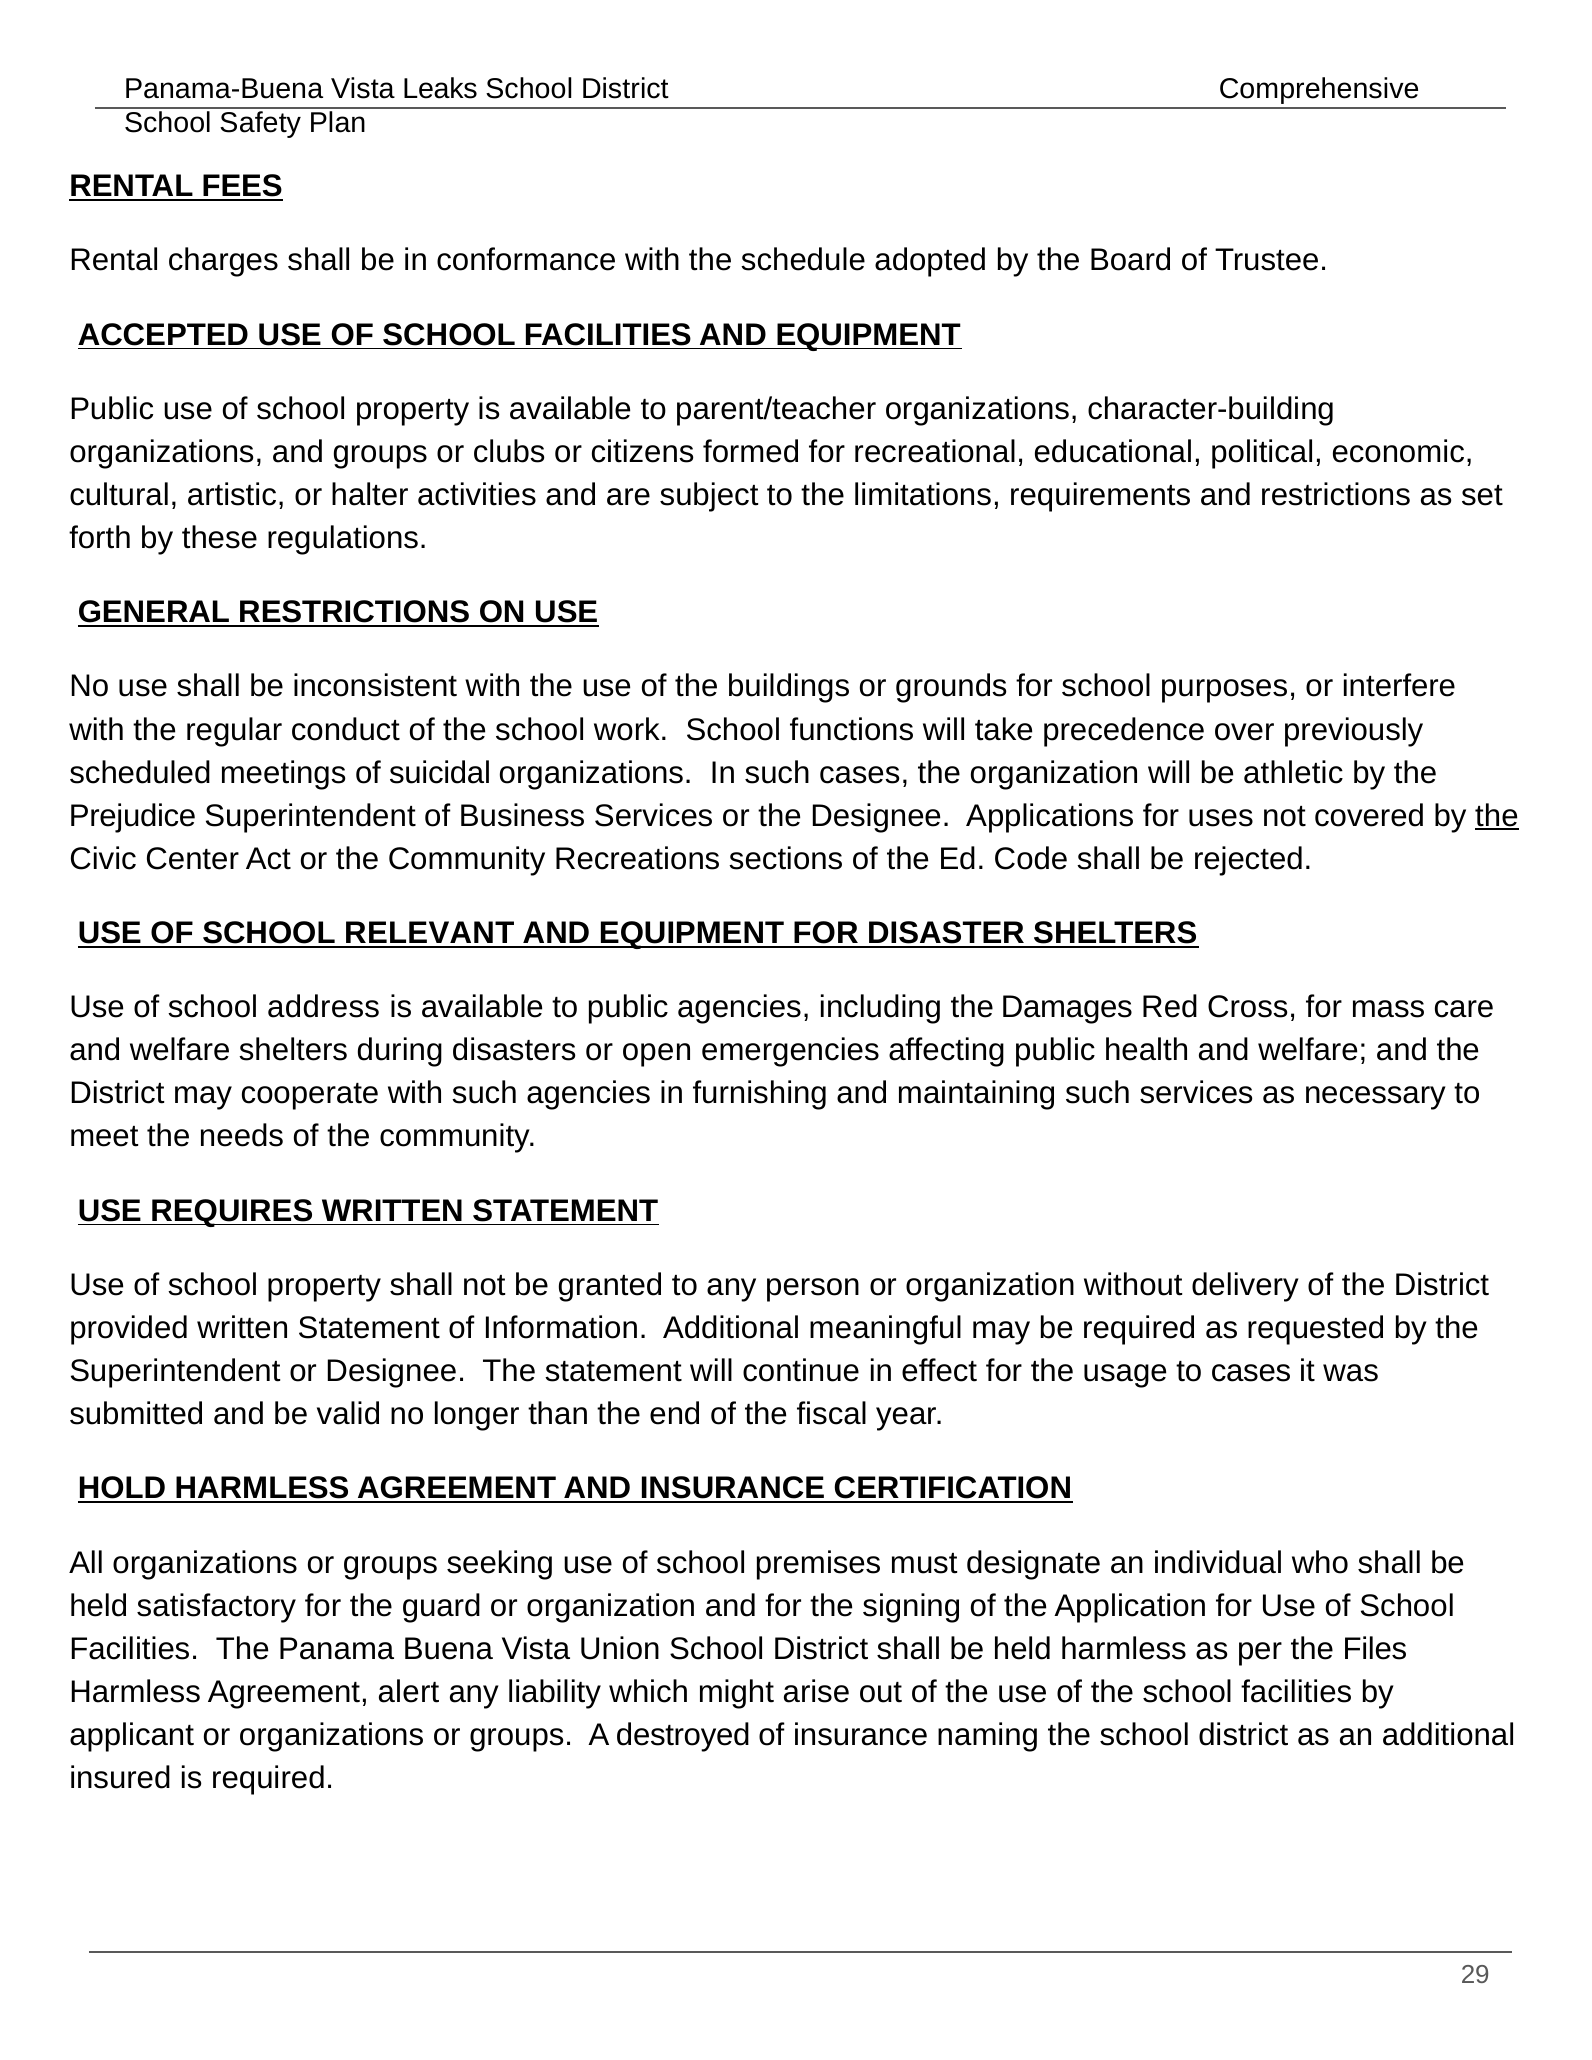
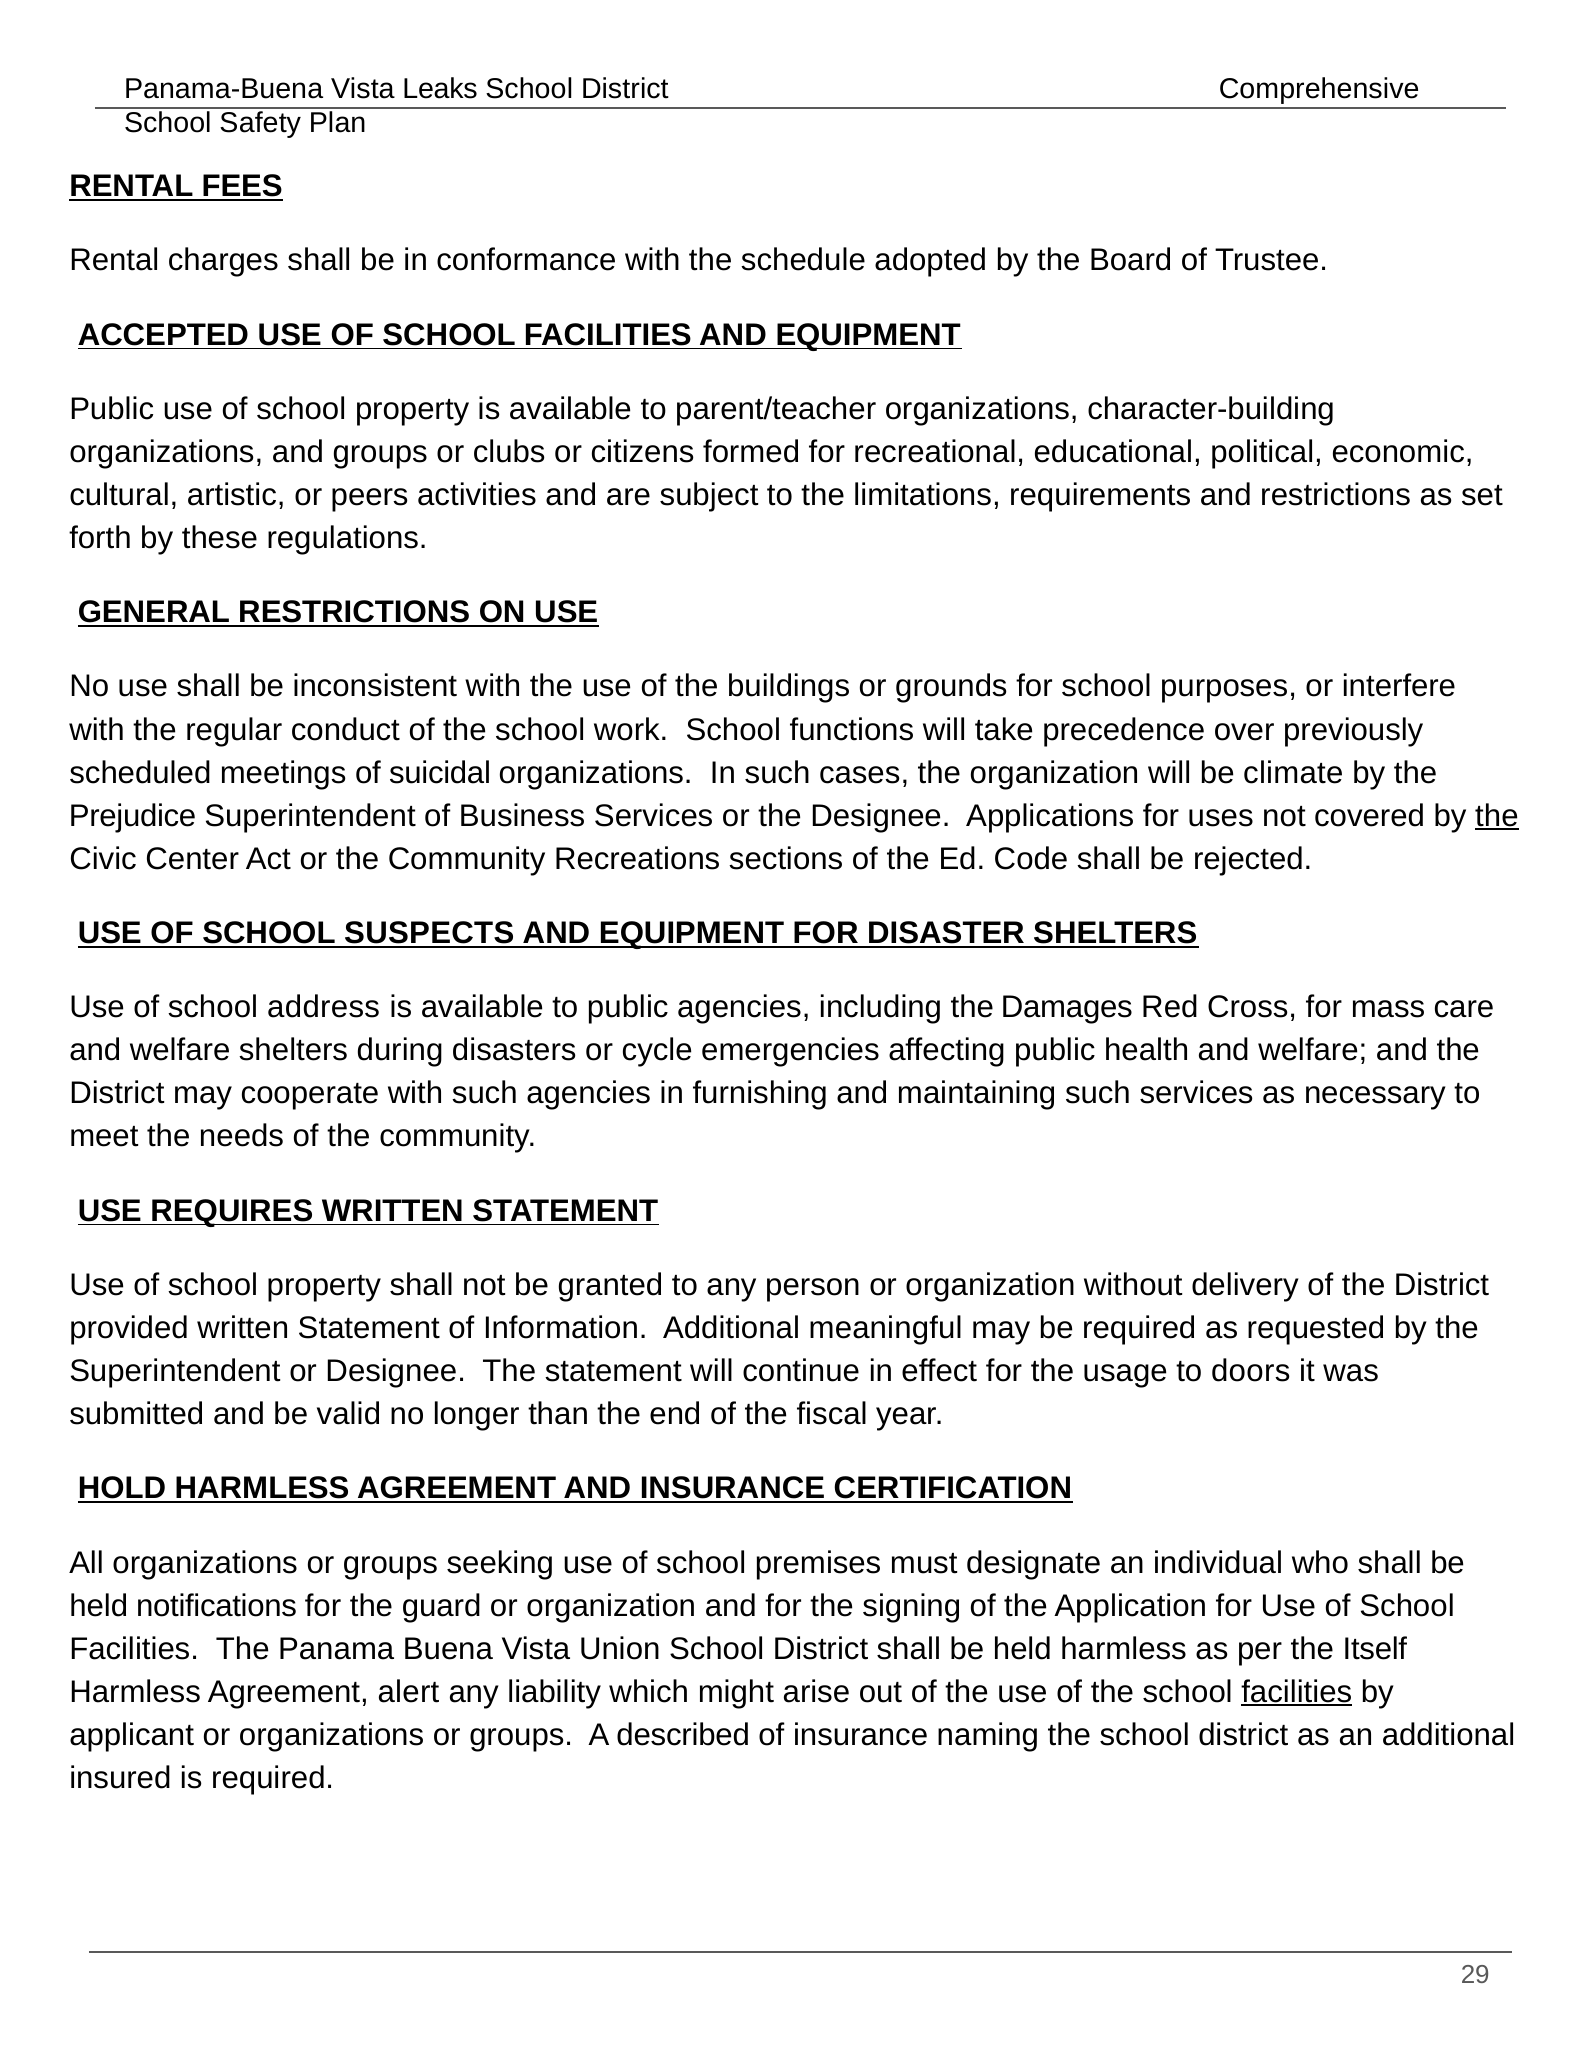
halter: halter -> peers
athletic: athletic -> climate
RELEVANT: RELEVANT -> SUSPECTS
open: open -> cycle
to cases: cases -> doors
satisfactory: satisfactory -> notifications
Files: Files -> Itself
facilities at (1297, 1692) underline: none -> present
destroyed: destroyed -> described
